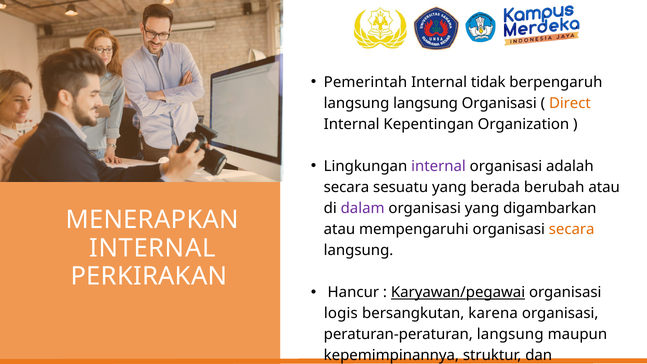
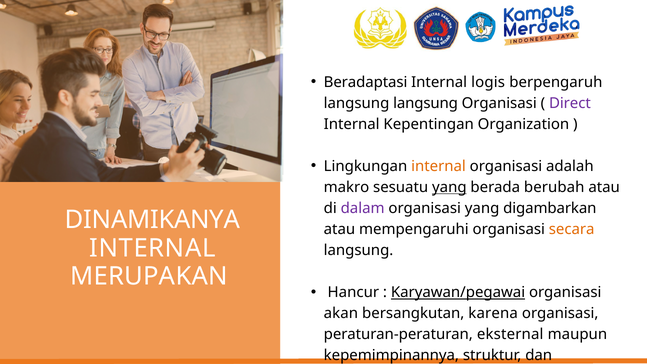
Pemerintah: Pemerintah -> Beradaptasi
tidak: tidak -> logis
Direct colour: orange -> purple
internal at (439, 166) colour: purple -> orange
secara at (346, 187): secara -> makro
yang at (449, 187) underline: none -> present
MENERAPKAN: MENERAPKAN -> DINAMIKANYA
PERKIRAKAN: PERKIRAKAN -> MERUPAKAN
logis: logis -> akan
peraturan-peraturan langsung: langsung -> eksternal
